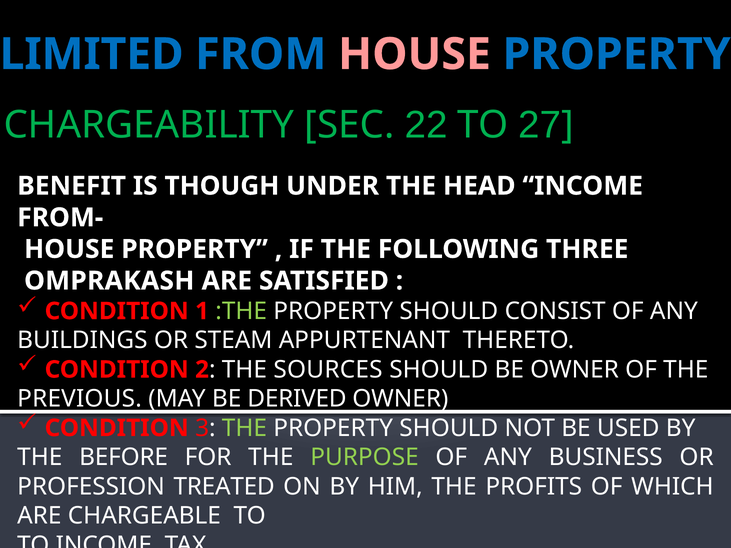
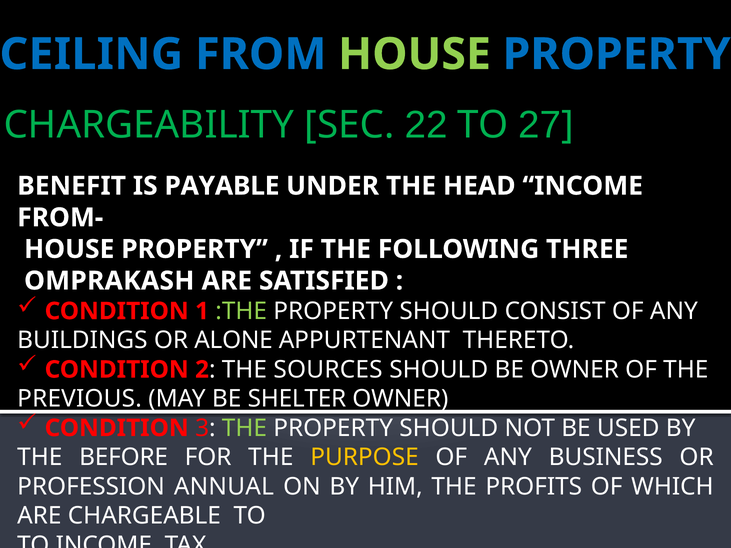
LIMITED: LIMITED -> CEILING
HOUSE at (414, 54) colour: pink -> light green
THOUGH: THOUGH -> PAYABLE
STEAM: STEAM -> ALONE
DERIVED: DERIVED -> SHELTER
PURPOSE colour: light green -> yellow
TREATED: TREATED -> ANNUAL
